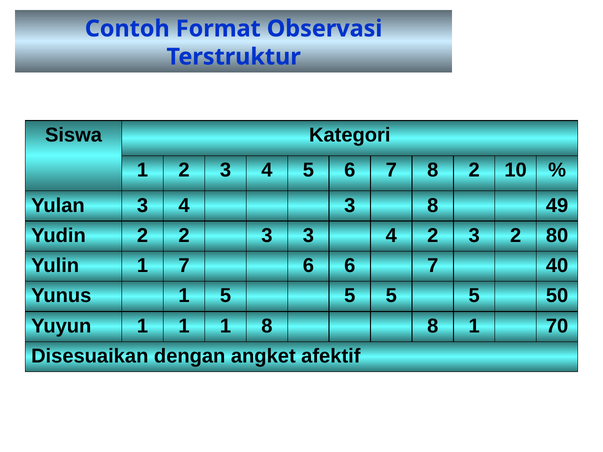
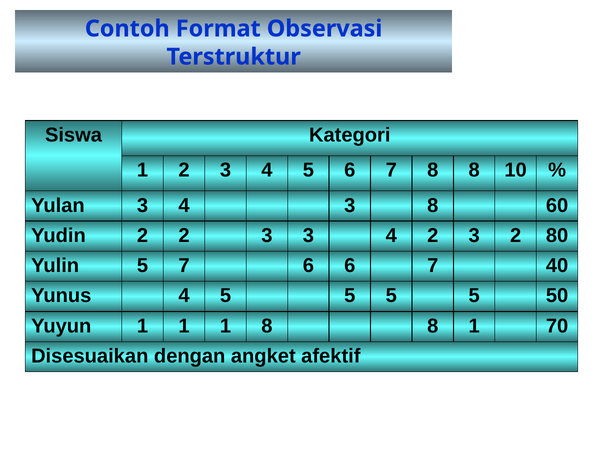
7 8 2: 2 -> 8
49: 49 -> 60
Yulin 1: 1 -> 5
Yunus 1: 1 -> 4
